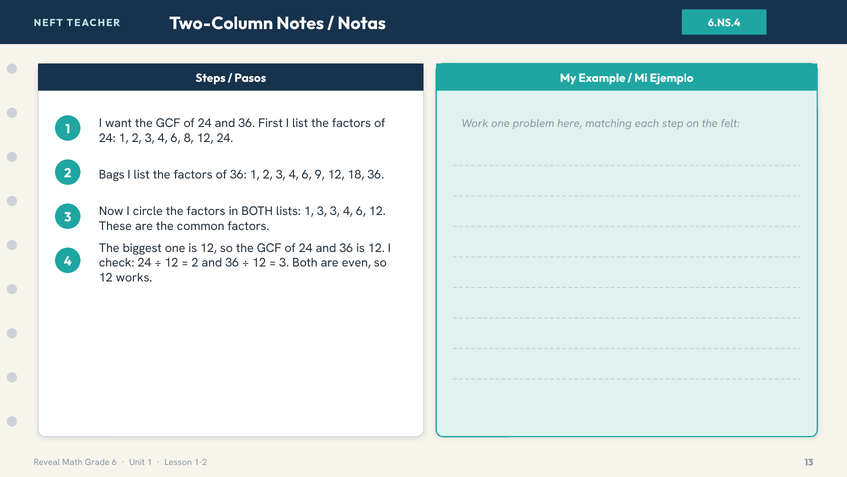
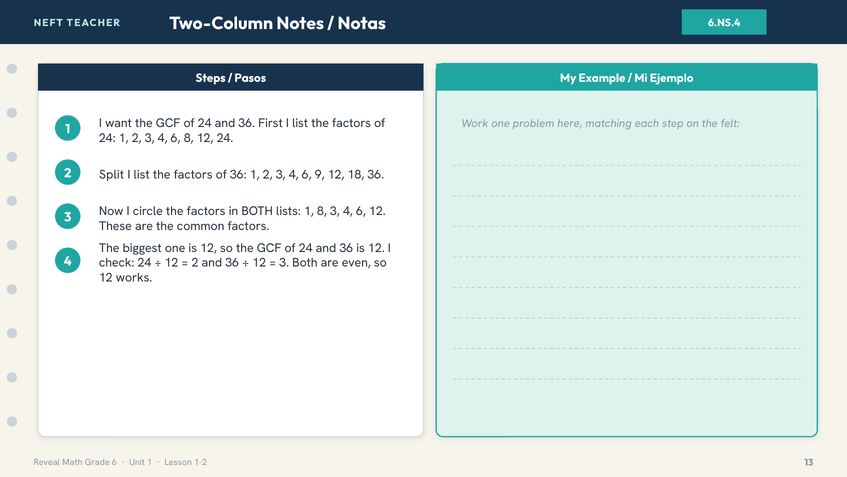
Bags: Bags -> Split
1 3: 3 -> 8
